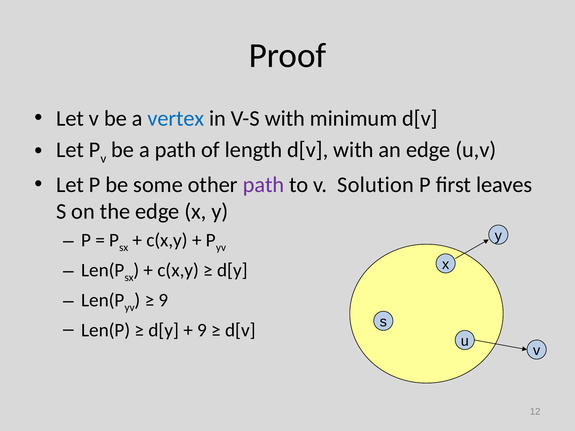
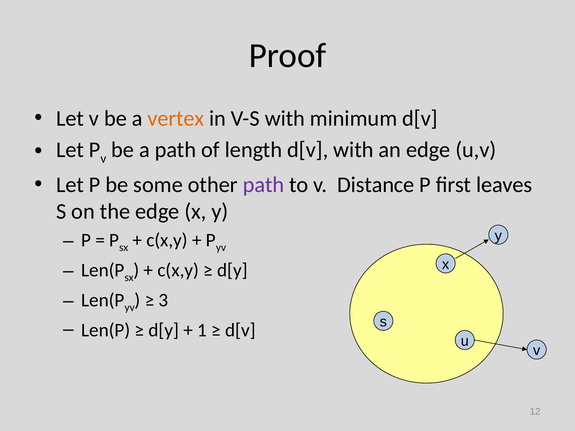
vertex colour: blue -> orange
Solution: Solution -> Distance
9 at (163, 300): 9 -> 3
9 at (202, 330): 9 -> 1
